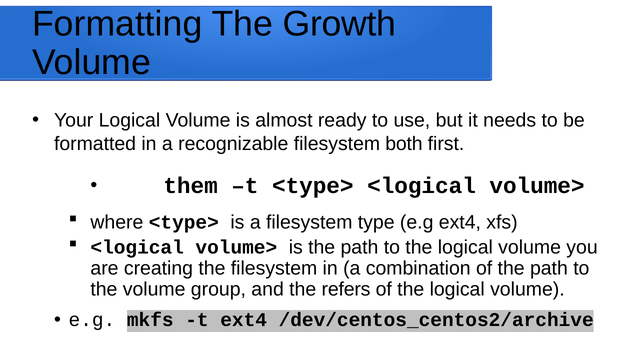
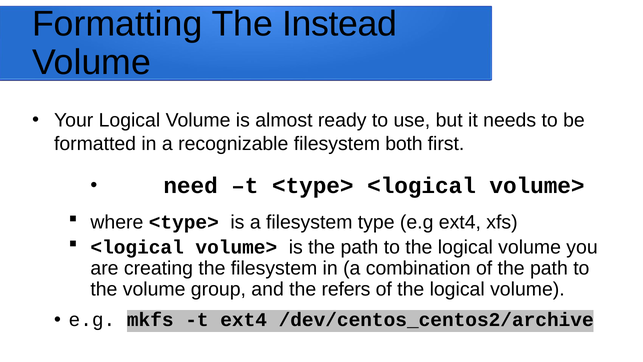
Growth: Growth -> Instead
them: them -> need
